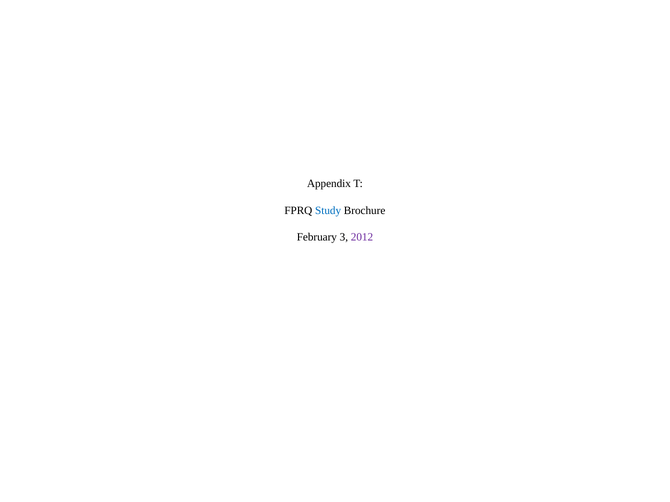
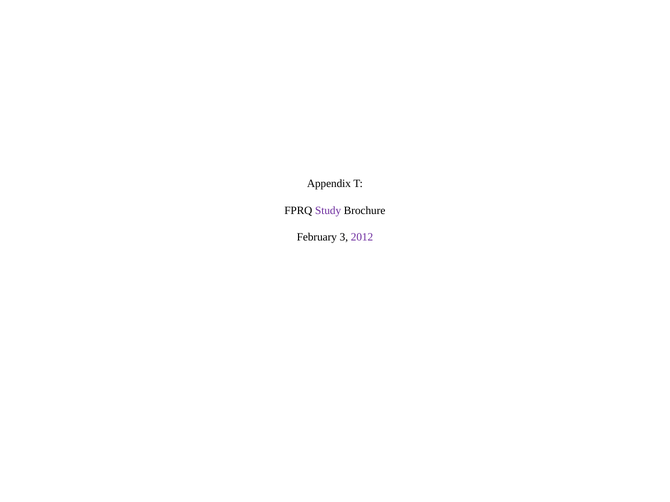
Study colour: blue -> purple
